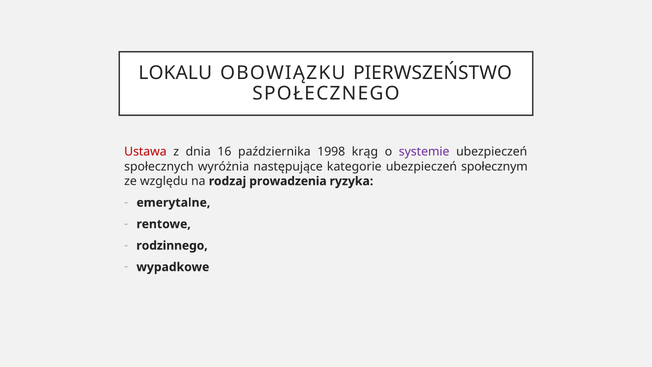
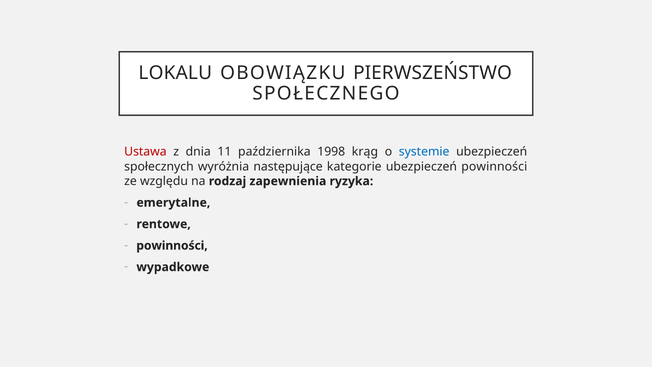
16: 16 -> 11
systemie colour: purple -> blue
ubezpieczeń społecznym: społecznym -> powinności
prowadzenia: prowadzenia -> zapewnienia
rodzinnego at (172, 245): rodzinnego -> powinności
